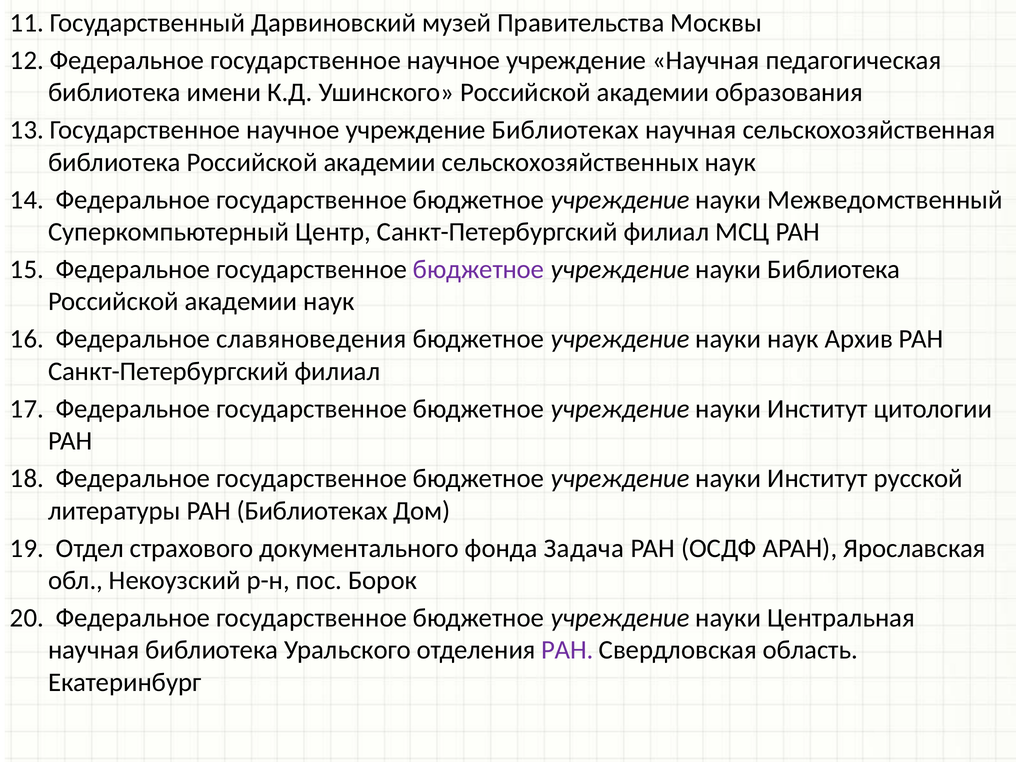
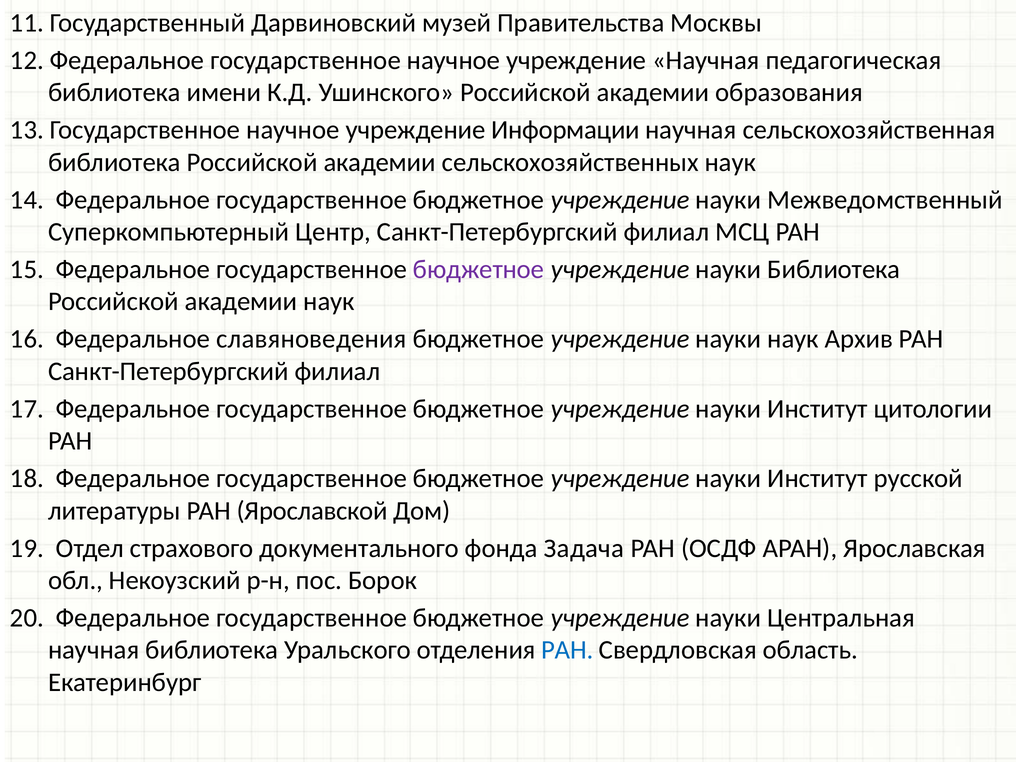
учреждение Библиотеках: Библиотеках -> Информации
РАН Библиотеках: Библиотеках -> Ярославской
РАН at (567, 650) colour: purple -> blue
